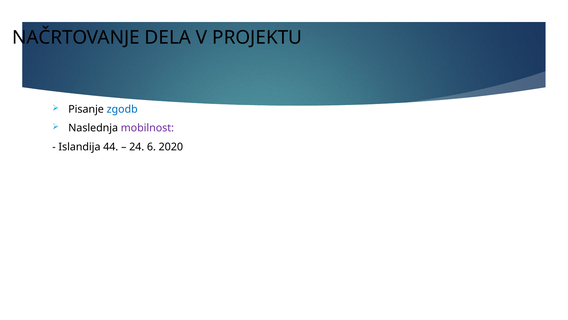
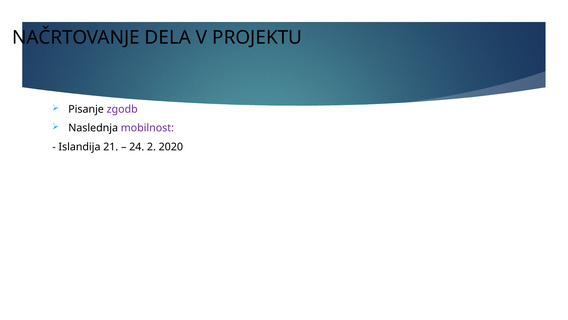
zgodb colour: blue -> purple
44: 44 -> 21
6: 6 -> 2
